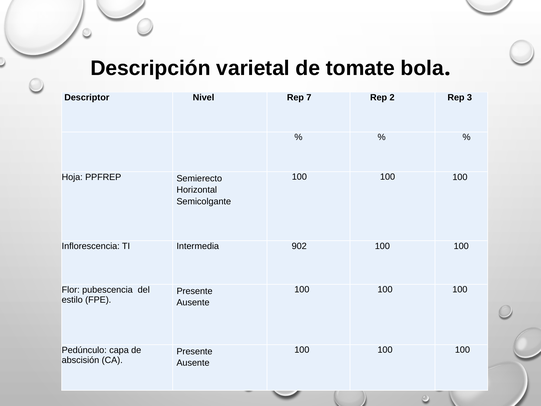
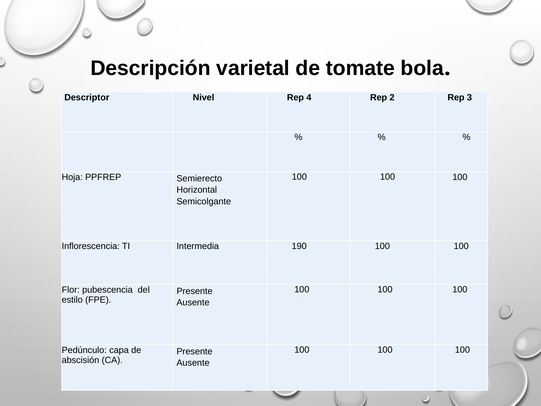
7: 7 -> 4
902: 902 -> 190
